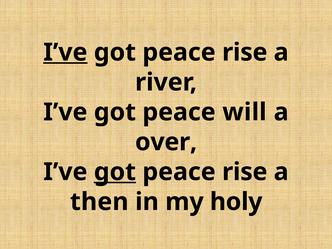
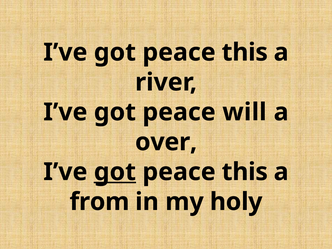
I’ve at (65, 52) underline: present -> none
rise at (245, 52): rise -> this
rise at (245, 172): rise -> this
then: then -> from
